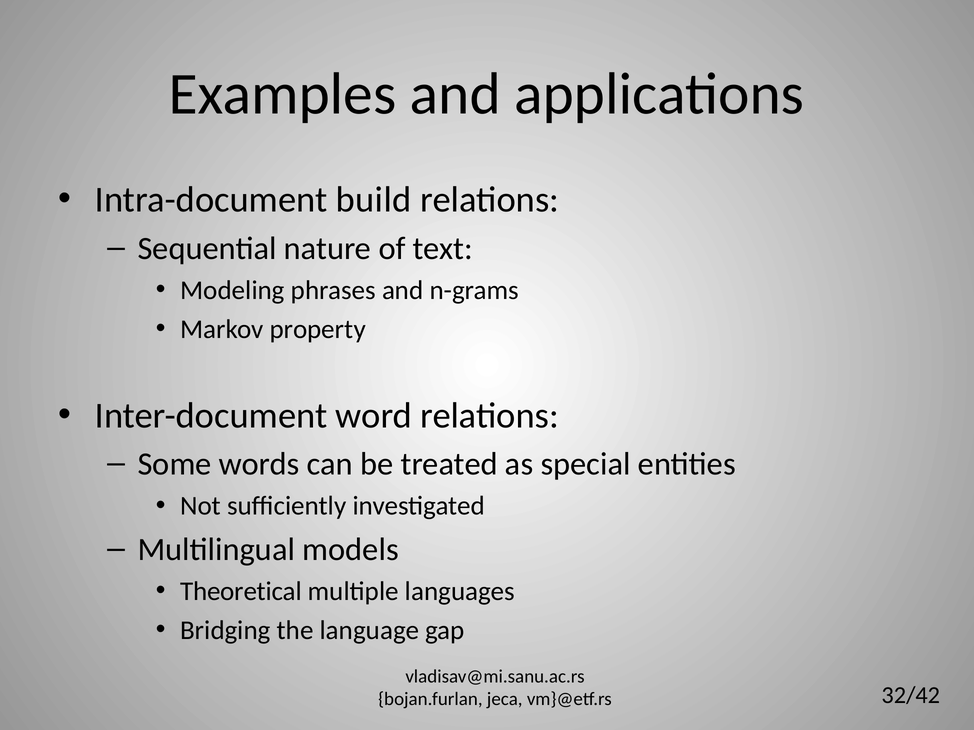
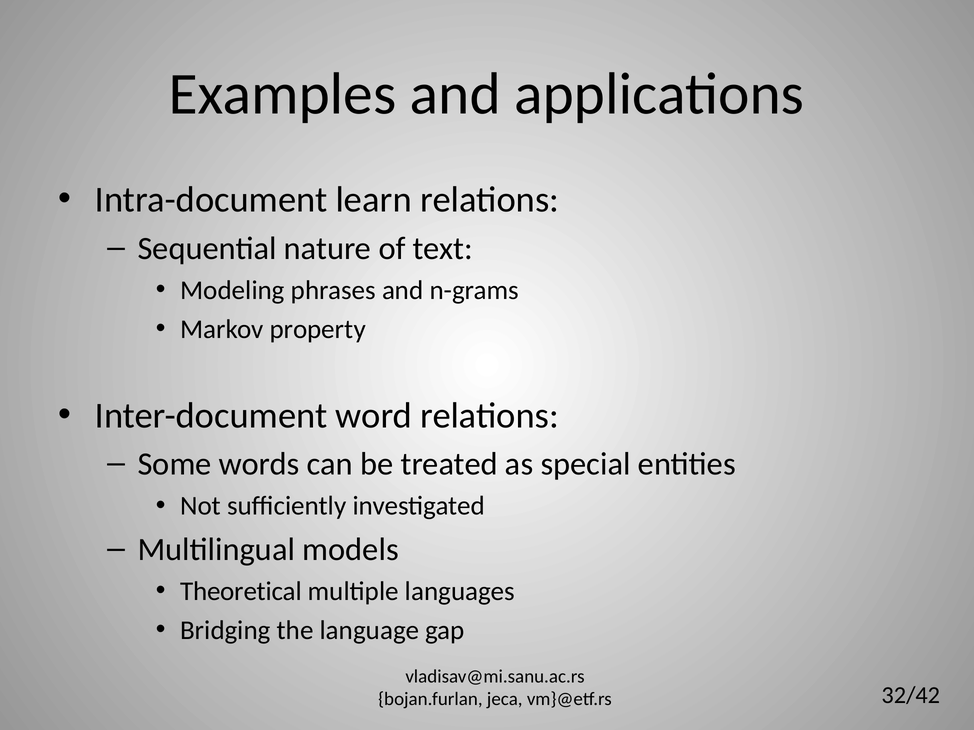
build: build -> learn
